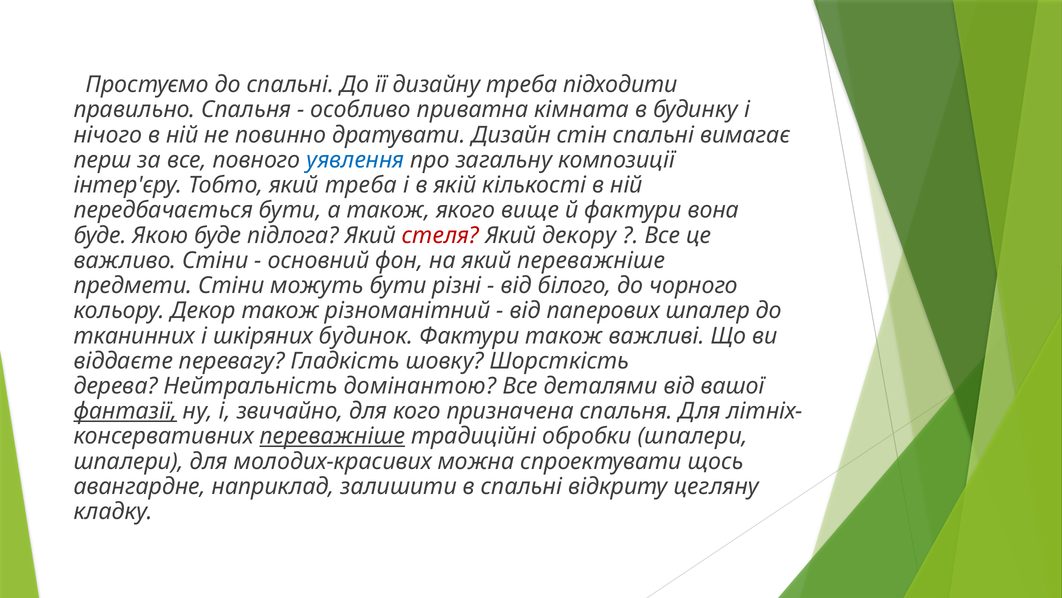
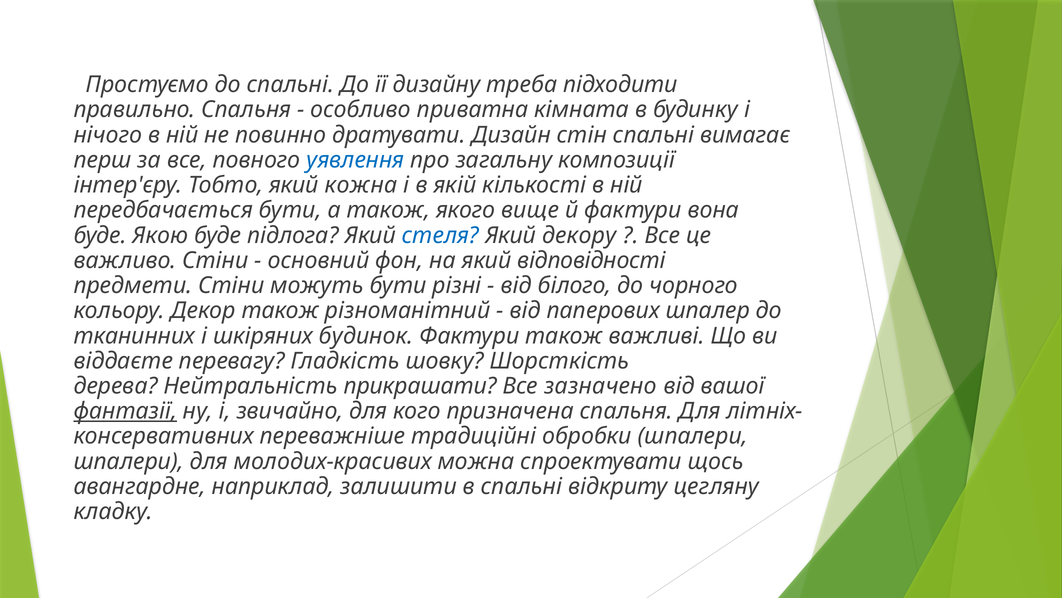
який треба: треба -> кожна
стеля colour: red -> blue
який переважніше: переважніше -> відповідності
домінантою: домінантою -> прикрашати
деталями: деталями -> зазначено
переважніше at (332, 436) underline: present -> none
